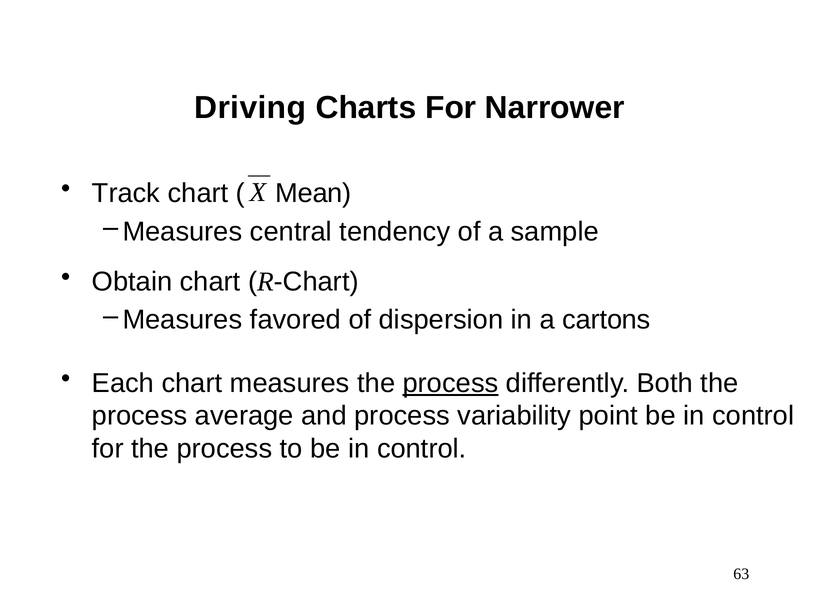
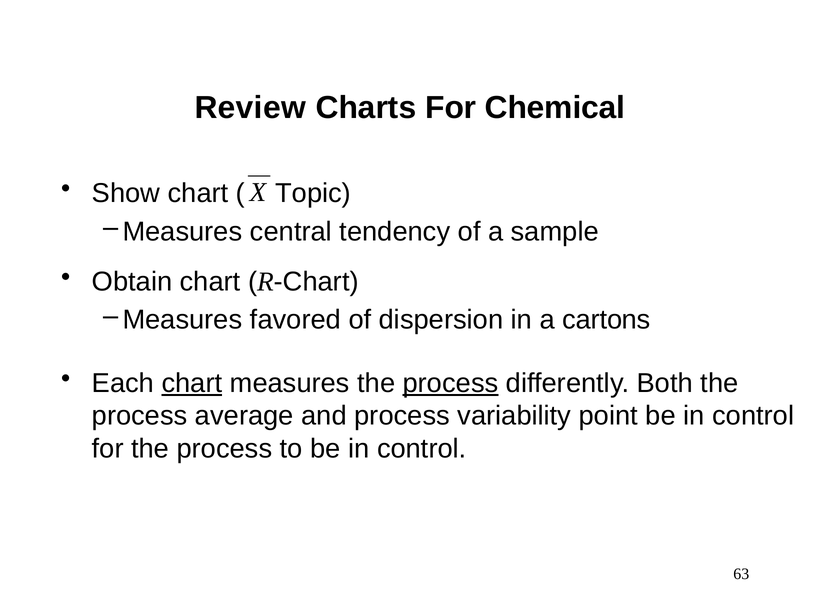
Driving: Driving -> Review
Narrower: Narrower -> Chemical
Track: Track -> Show
Mean: Mean -> Topic
chart at (192, 383) underline: none -> present
